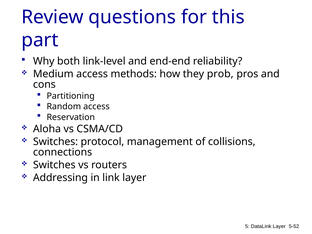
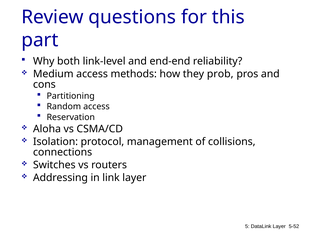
Switches at (56, 142): Switches -> Isolation
